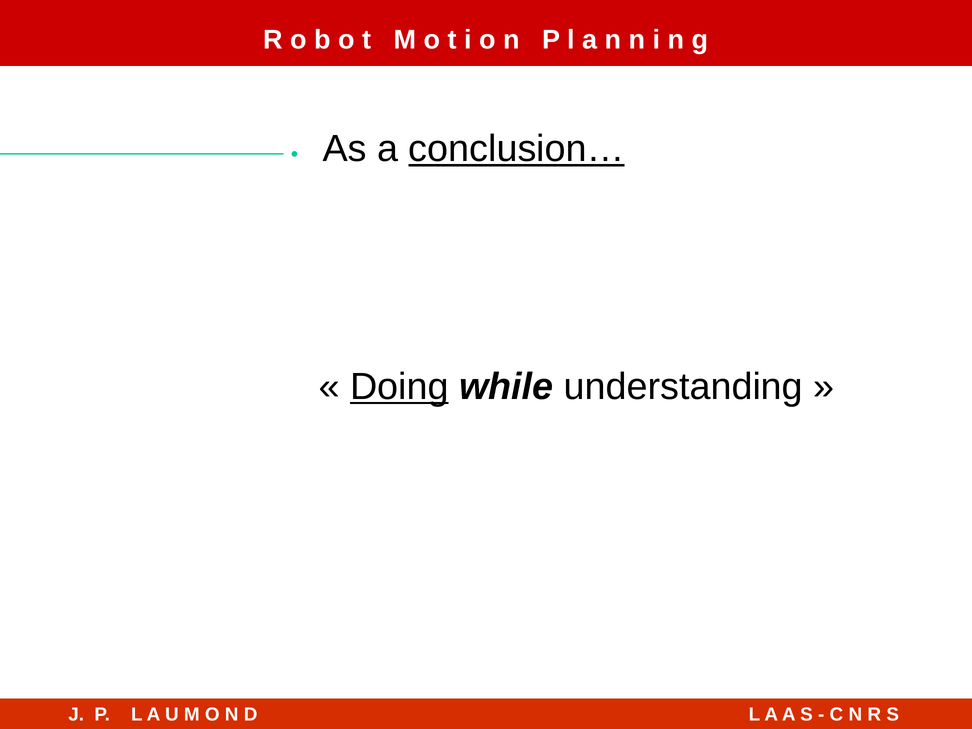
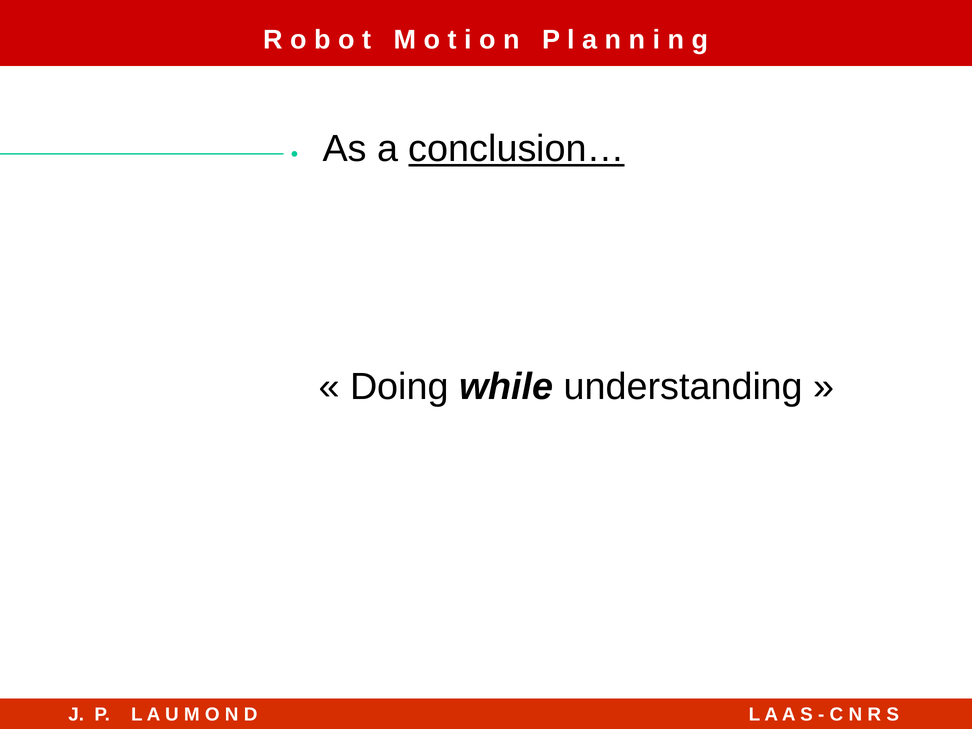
Doing underline: present -> none
